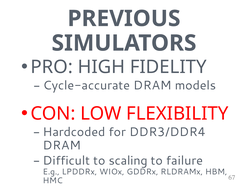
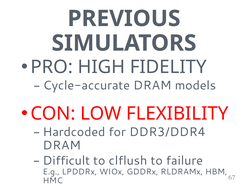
scaling: scaling -> clflush
